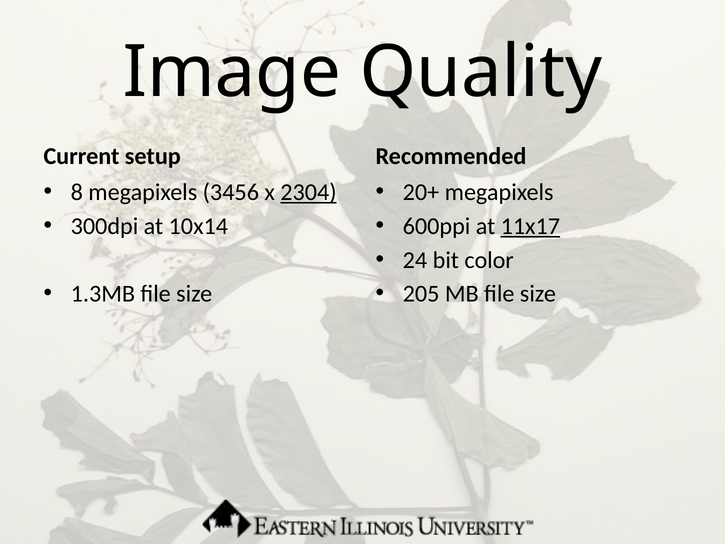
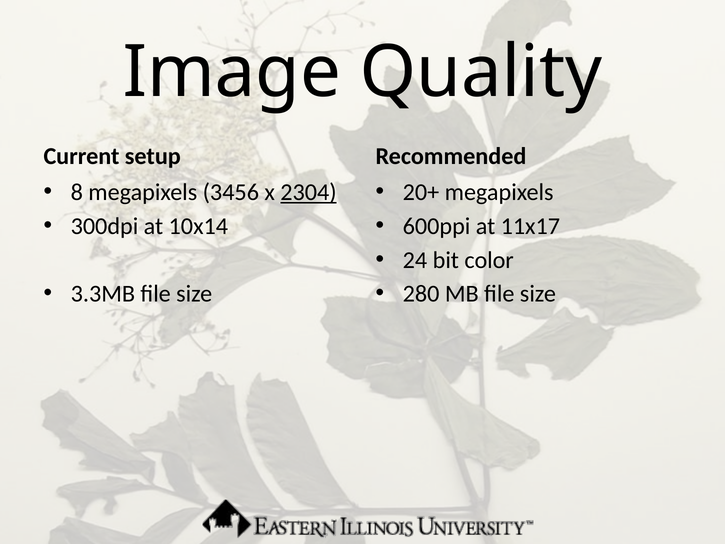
11x17 underline: present -> none
1.3MB: 1.3MB -> 3.3MB
205: 205 -> 280
